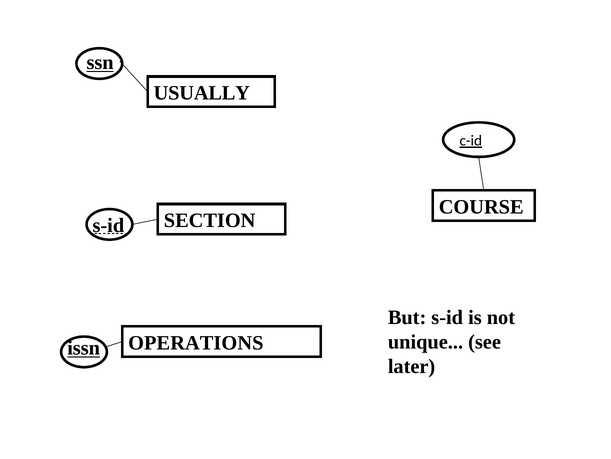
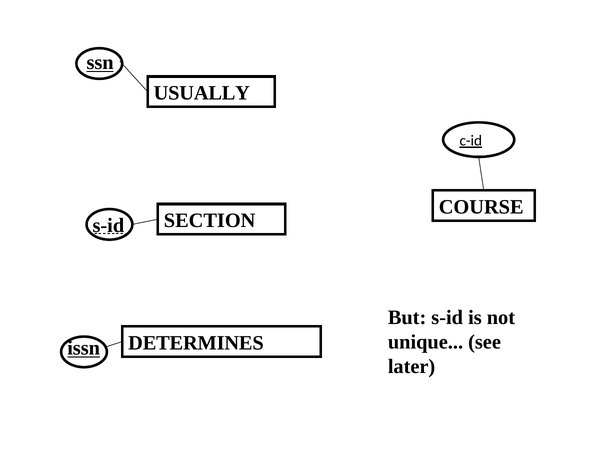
OPERATIONS: OPERATIONS -> DETERMINES
